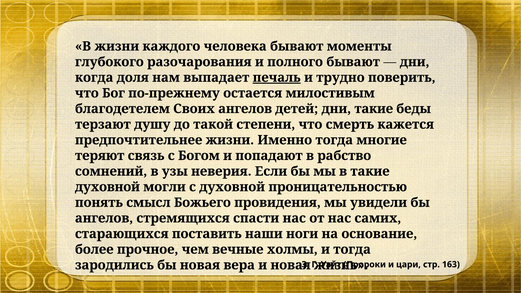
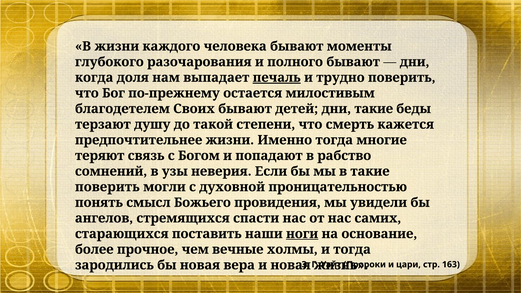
Своих ангелов: ангелов -> бывают
духовной at (107, 187): духовной -> поверить
ноги underline: none -> present
